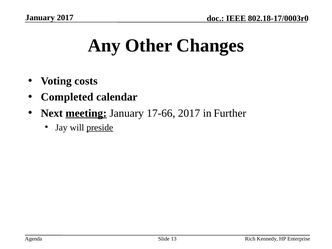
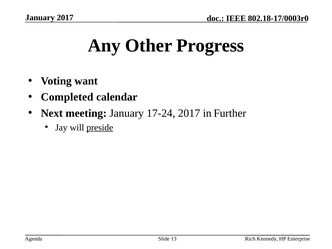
Changes: Changes -> Progress
costs: costs -> want
meeting underline: present -> none
17-66: 17-66 -> 17-24
